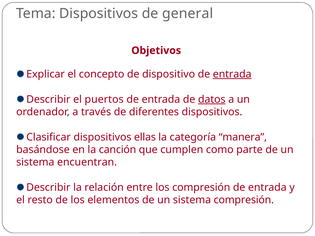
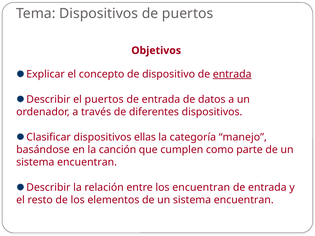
de general: general -> puertos
datos underline: present -> none
manera: manera -> manejo
los compresión: compresión -> encuentran
compresión at (244, 200): compresión -> encuentran
